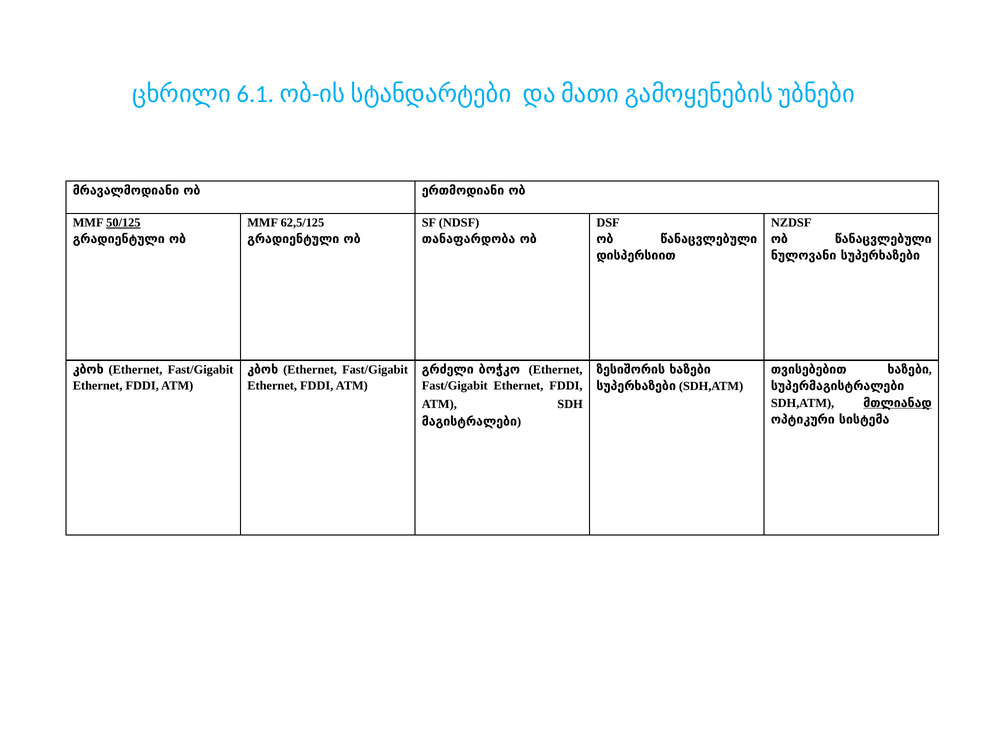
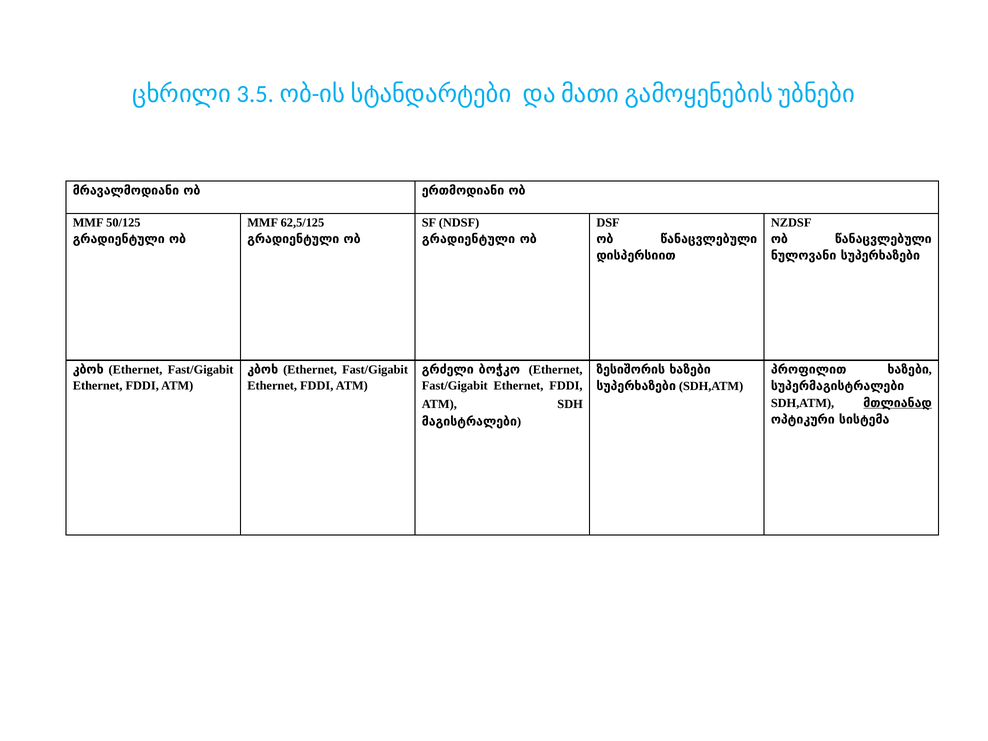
6.1: 6.1 -> 3.5
50/125 underline: present -> none
თანაფარდობა at (469, 239): თანაფარდობა -> გრადიენტული
თვისებებით: თვისებებით -> პროფილით
